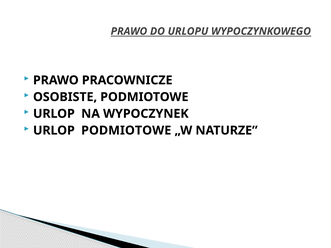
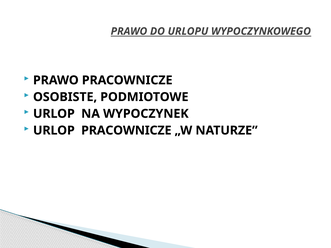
URLOP PODMIOTOWE: PODMIOTOWE -> PRACOWNICZE
